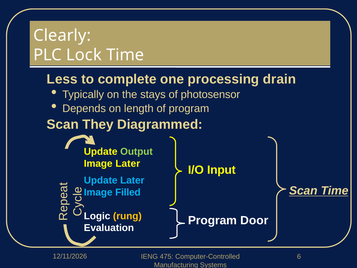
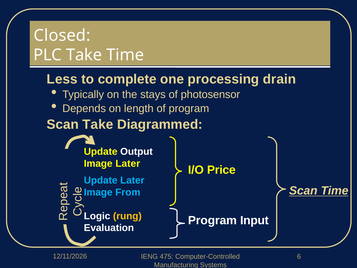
Clearly: Clearly -> Closed
PLC Lock: Lock -> Take
Scan They: They -> Take
Output colour: light green -> white
Input: Input -> Price
Filled: Filled -> From
Door: Door -> Input
